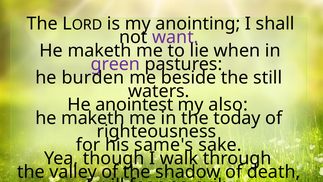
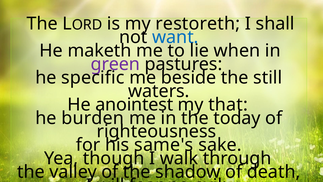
anointing: anointing -> restoreth
want colour: purple -> blue
burden: burden -> specific
also: also -> that
maketh at (93, 118): maketh -> burden
